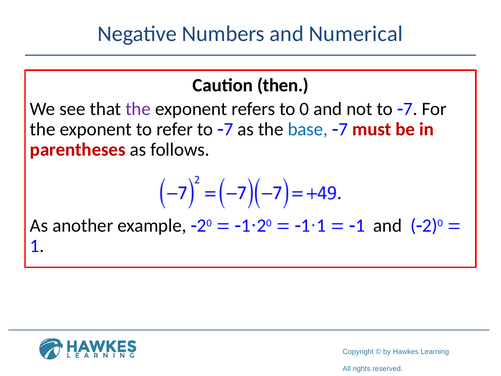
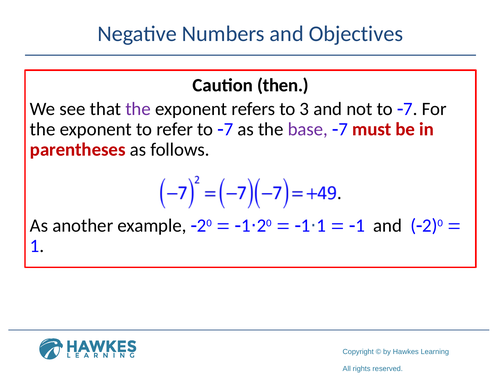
Numerical: Numerical -> Objectives
to 0: 0 -> 3
base colour: blue -> purple
